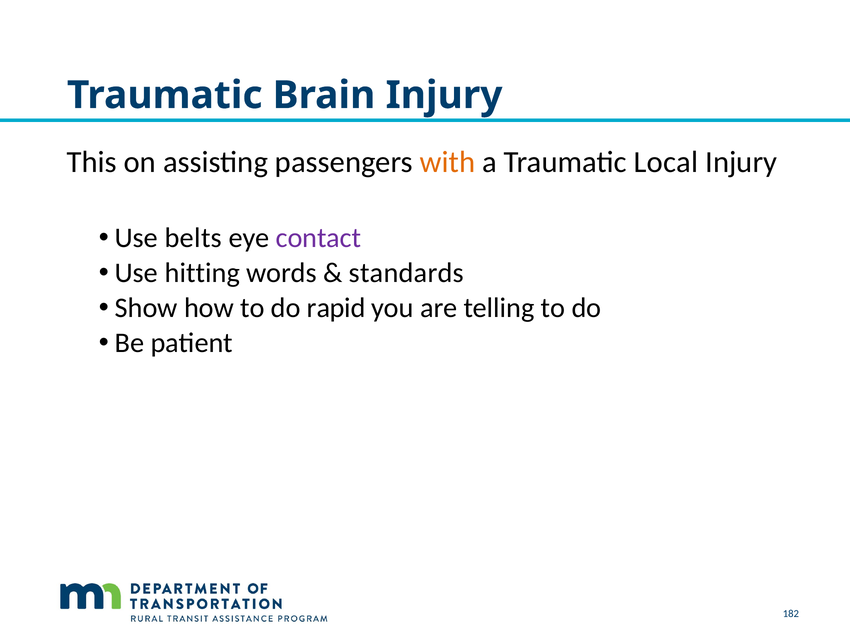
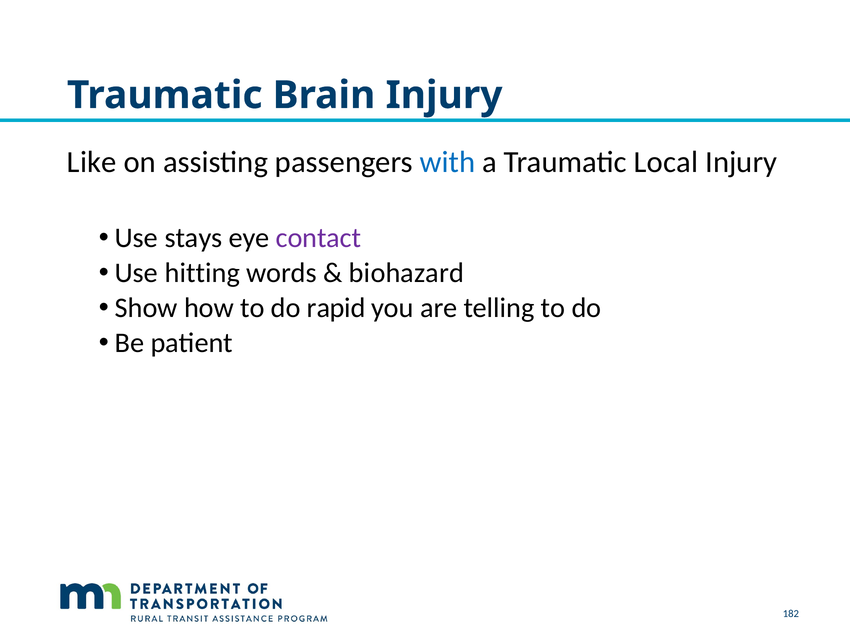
This: This -> Like
with colour: orange -> blue
belts: belts -> stays
standards: standards -> biohazard
